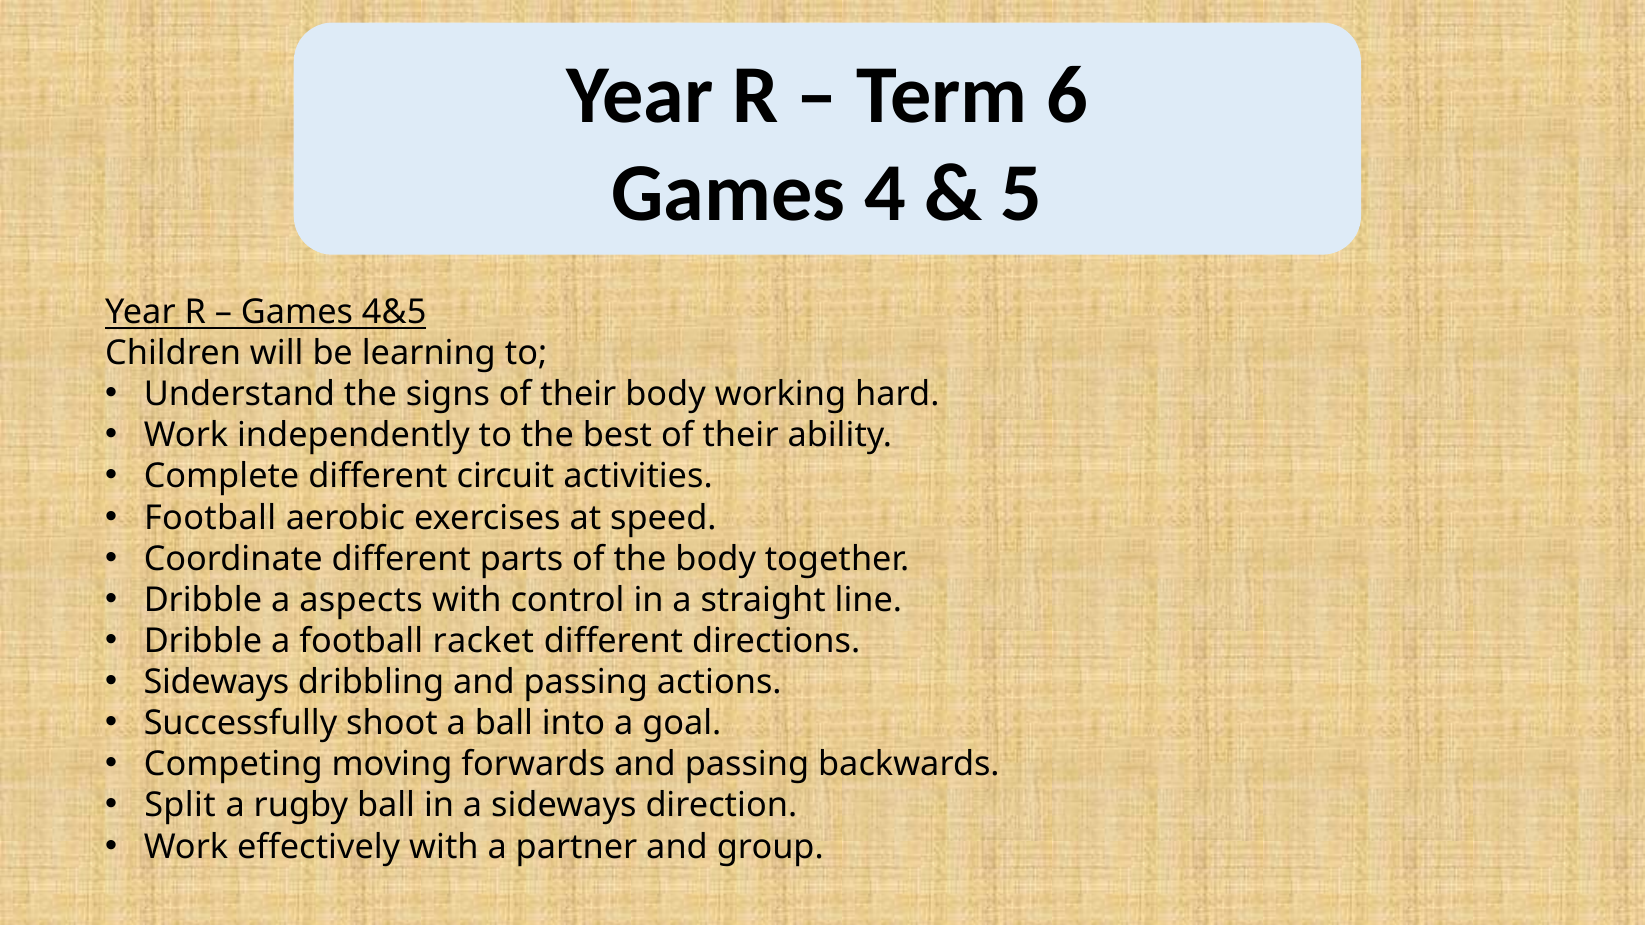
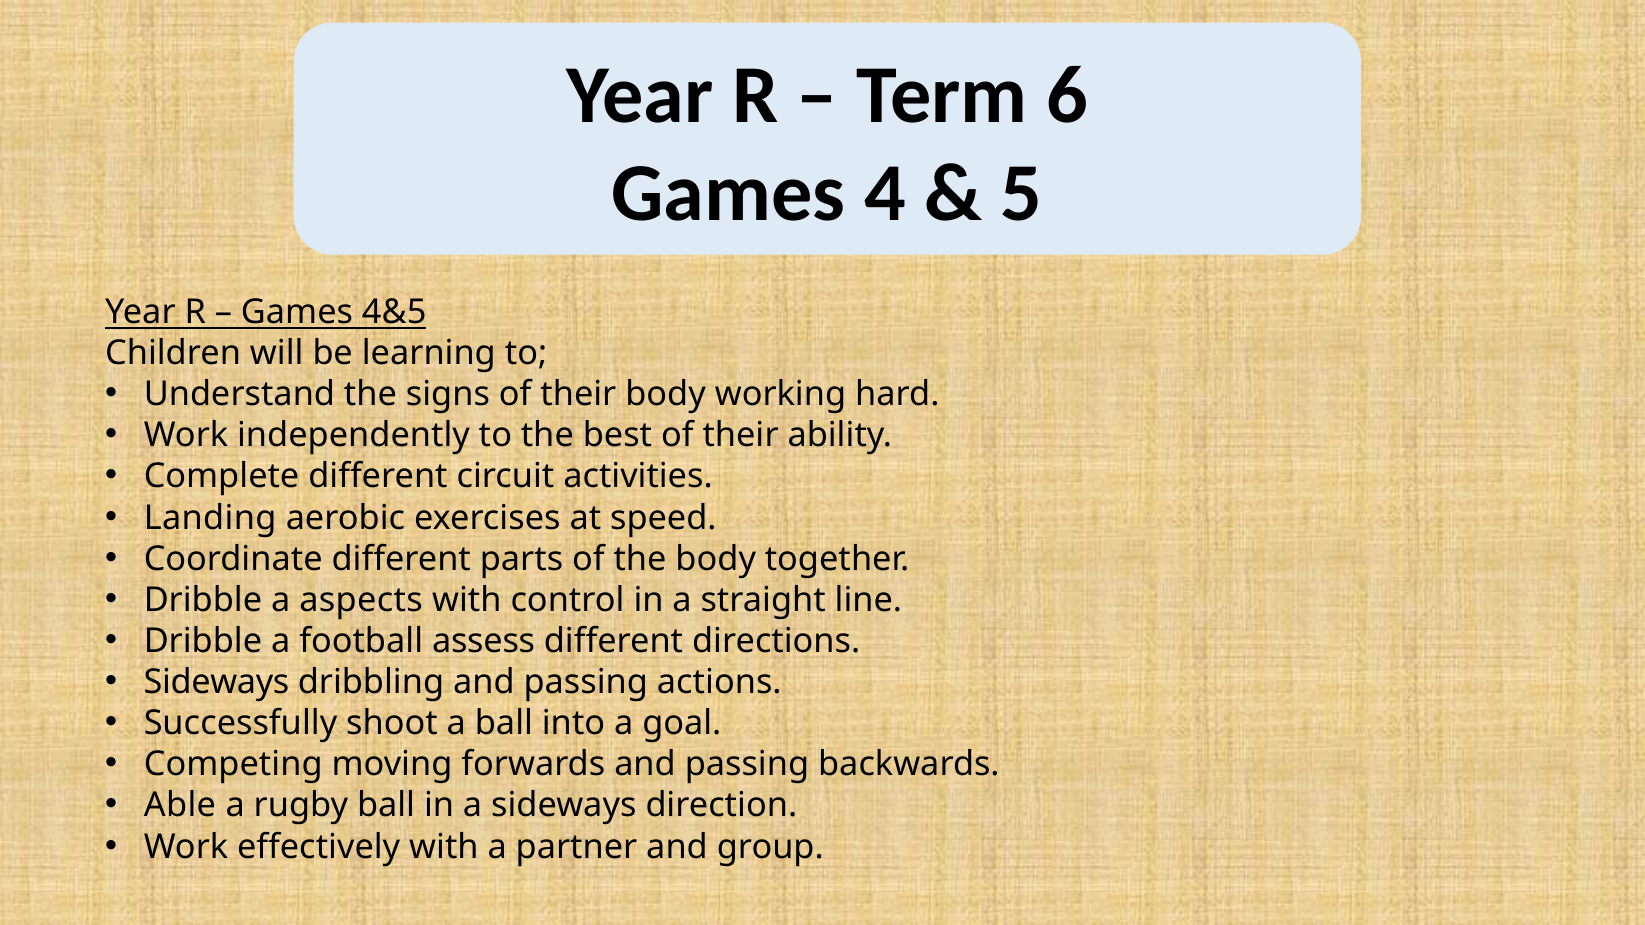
Football at (210, 518): Football -> Landing
racket: racket -> assess
Split: Split -> Able
